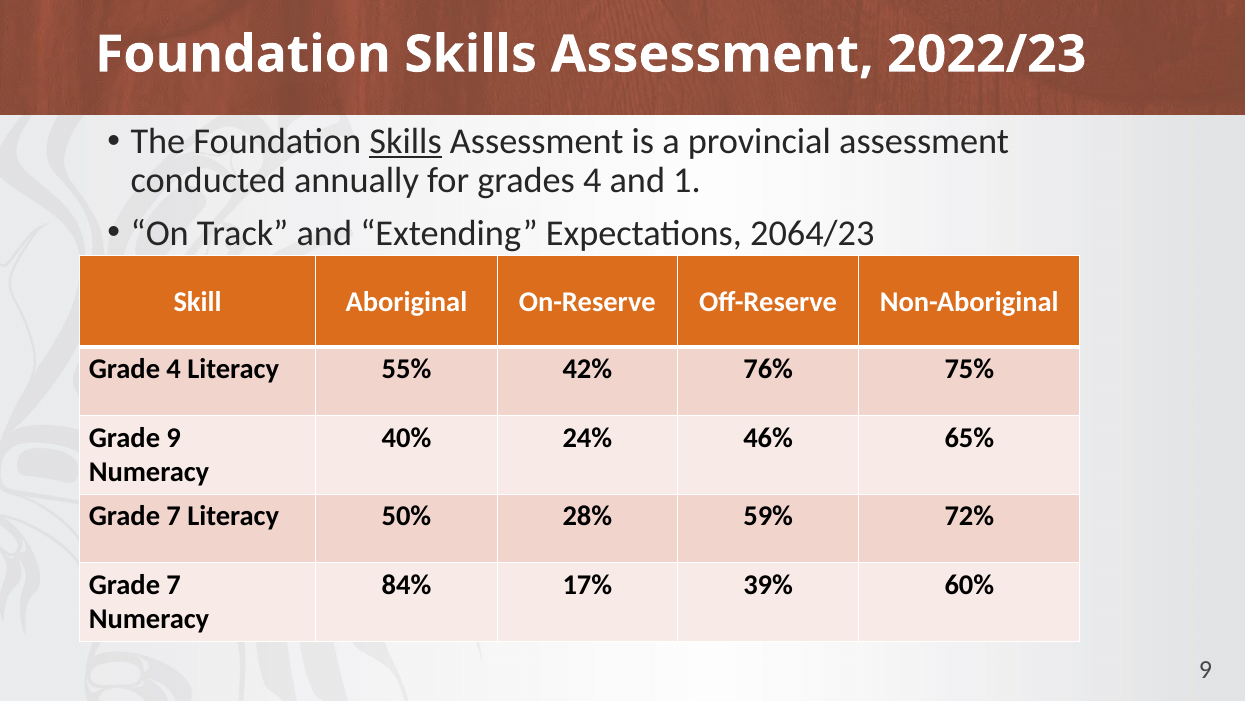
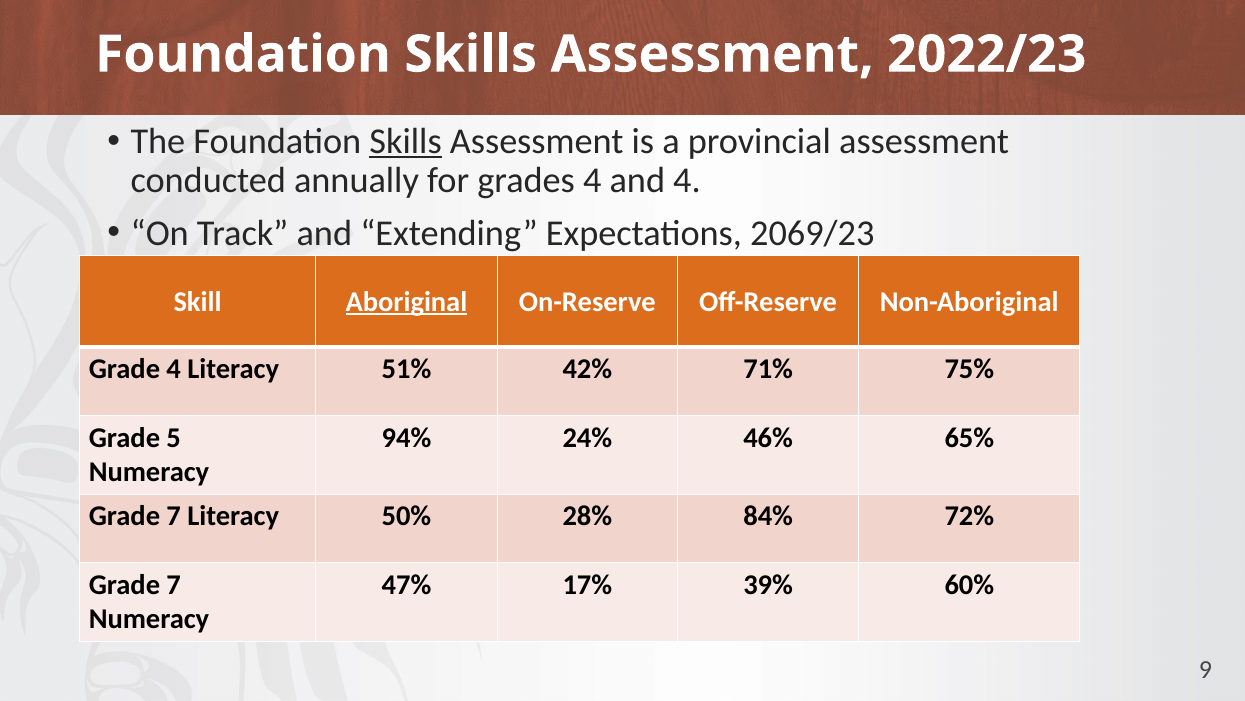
and 1: 1 -> 4
2064/23: 2064/23 -> 2069/23
Aboriginal underline: none -> present
55%: 55% -> 51%
76%: 76% -> 71%
Grade 9: 9 -> 5
40%: 40% -> 94%
59%: 59% -> 84%
84%: 84% -> 47%
